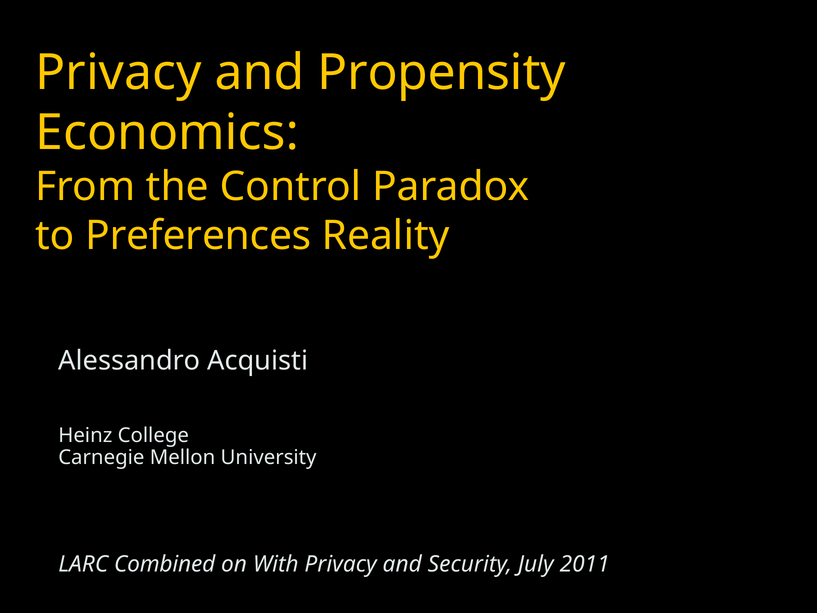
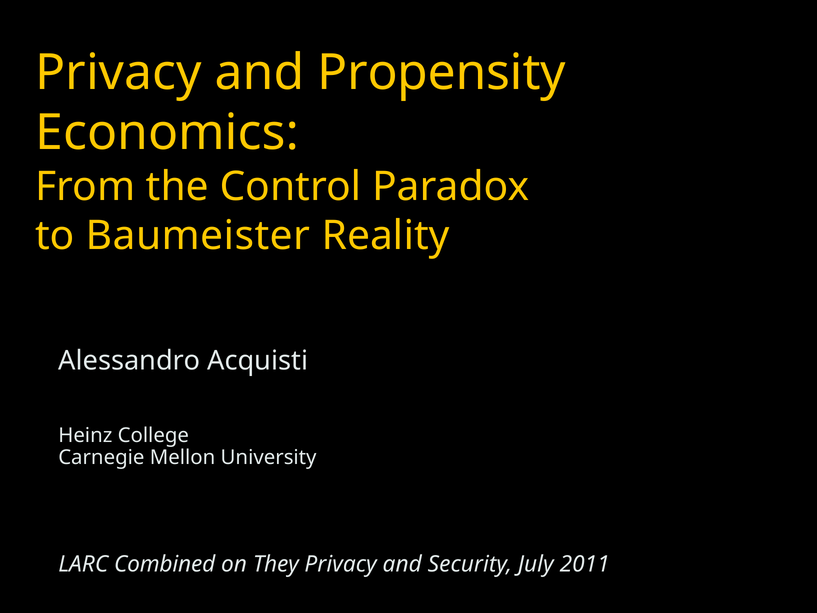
Preferences: Preferences -> Baumeister
With: With -> They
